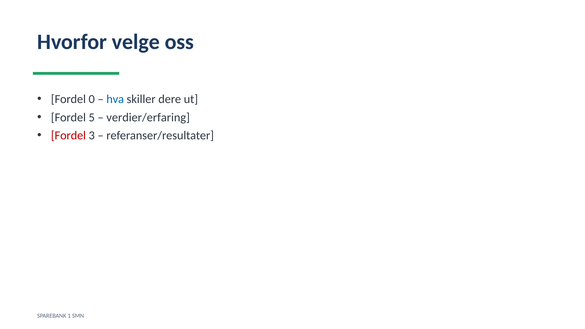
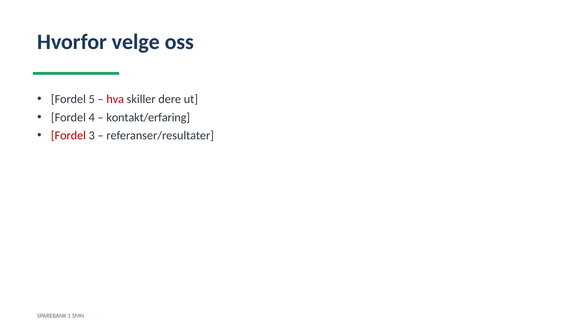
0: 0 -> 5
hva colour: blue -> red
5: 5 -> 4
verdier/erfaring: verdier/erfaring -> kontakt/erfaring
